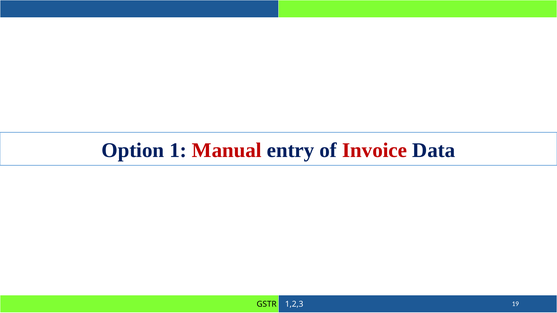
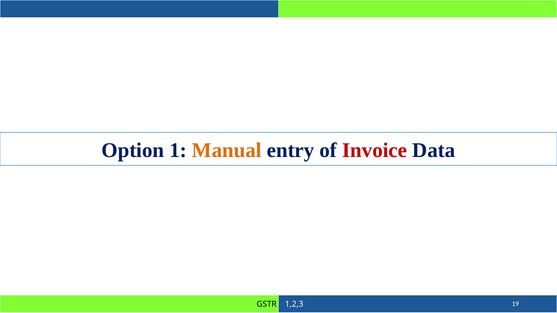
Manual colour: red -> orange
